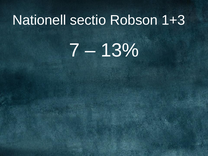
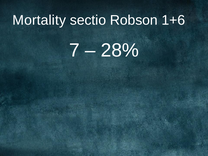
Nationell: Nationell -> Mortality
1+3: 1+3 -> 1+6
13%: 13% -> 28%
